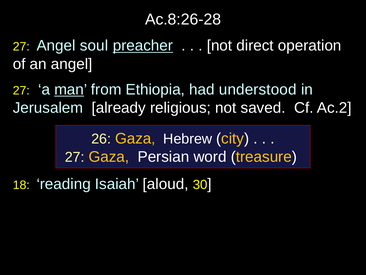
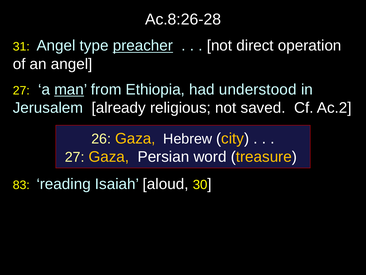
27 at (21, 47): 27 -> 31
soul: soul -> type
18: 18 -> 83
